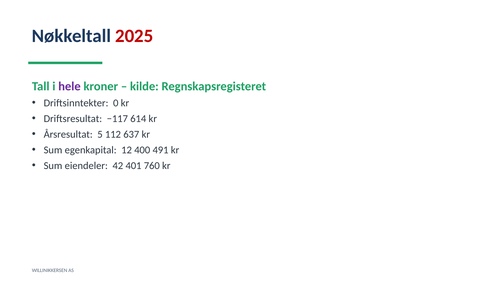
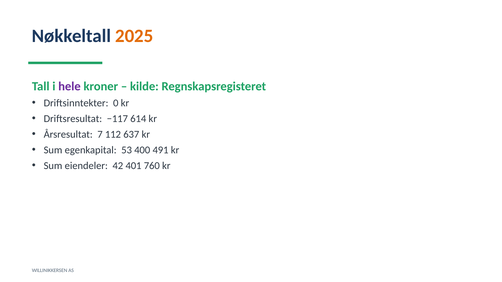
2025 colour: red -> orange
5: 5 -> 7
12: 12 -> 53
